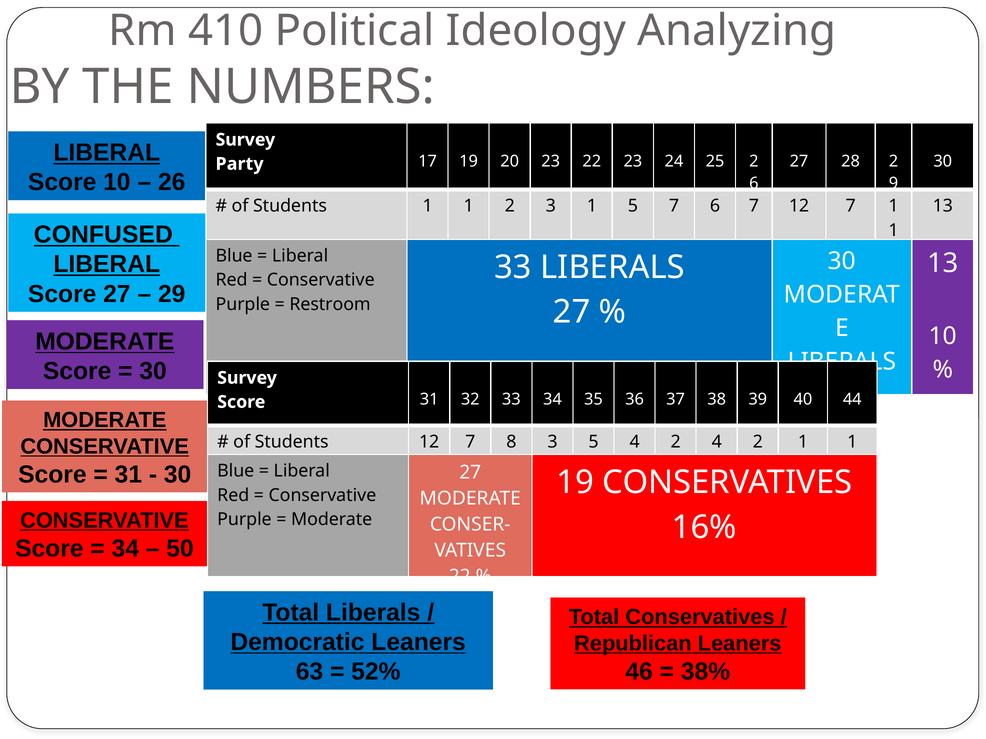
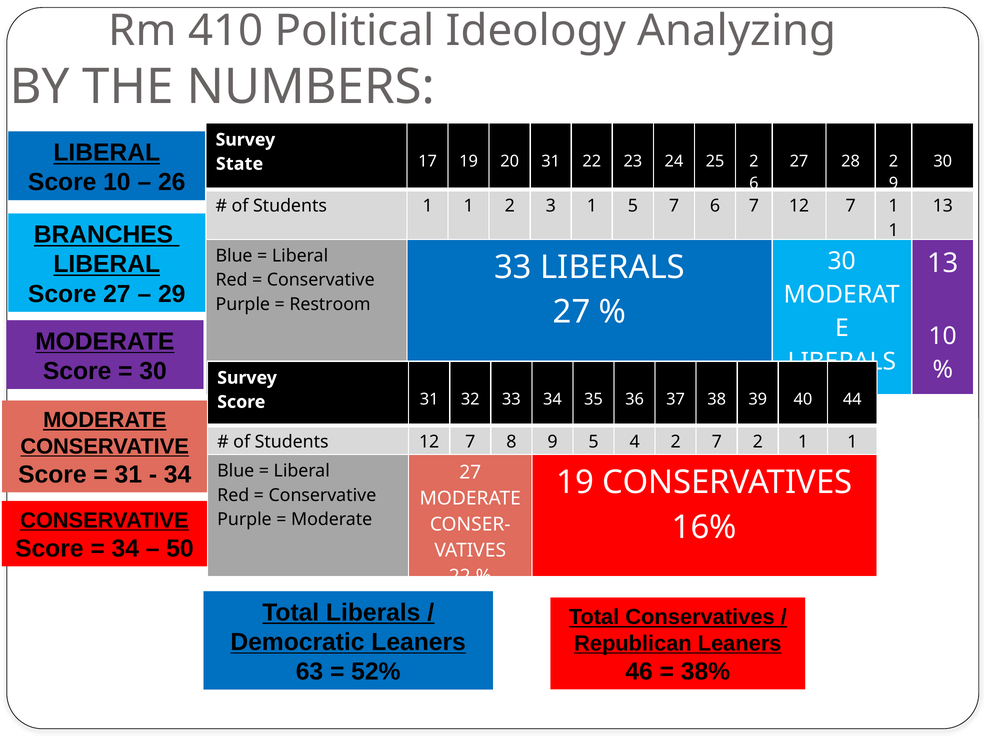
Party: Party -> State
20 23: 23 -> 31
CONFUSED: CONFUSED -> BRANCHES
8 3: 3 -> 9
2 4: 4 -> 7
30 at (178, 475): 30 -> 34
